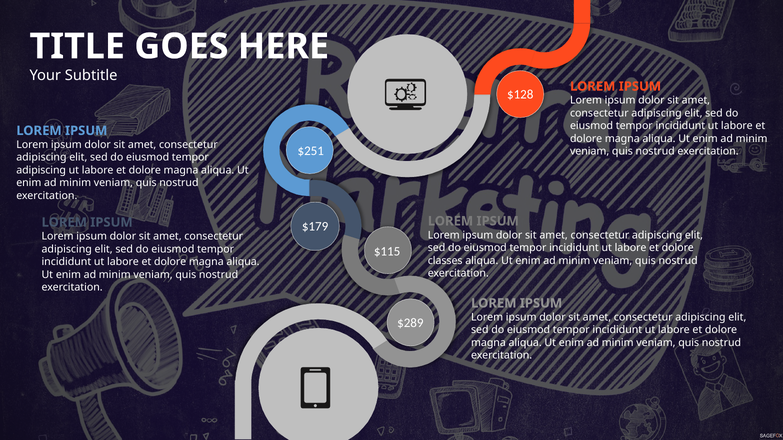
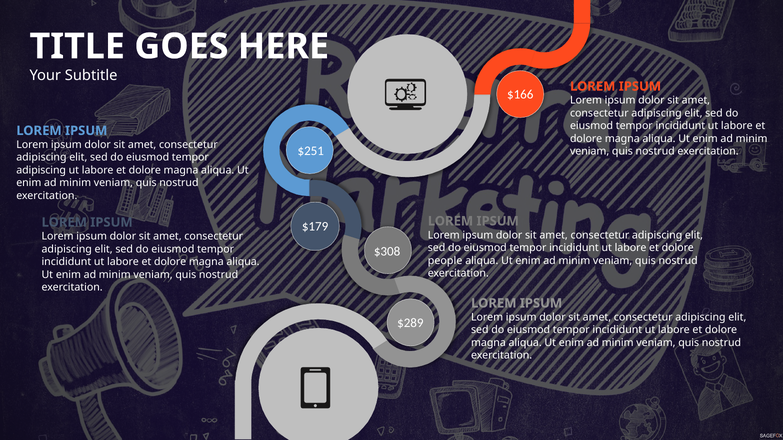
$128: $128 -> $166
$115: $115 -> $308
classes: classes -> people
